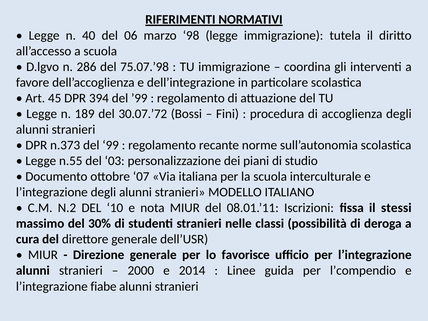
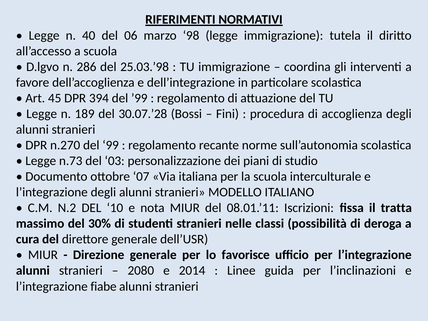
75.07.’98: 75.07.’98 -> 25.03.’98
30.07.’72: 30.07.’72 -> 30.07.’28
n.373: n.373 -> n.270
n.55: n.55 -> n.73
stessi: stessi -> tratta
2000: 2000 -> 2080
l’compendio: l’compendio -> l’inclinazioni
